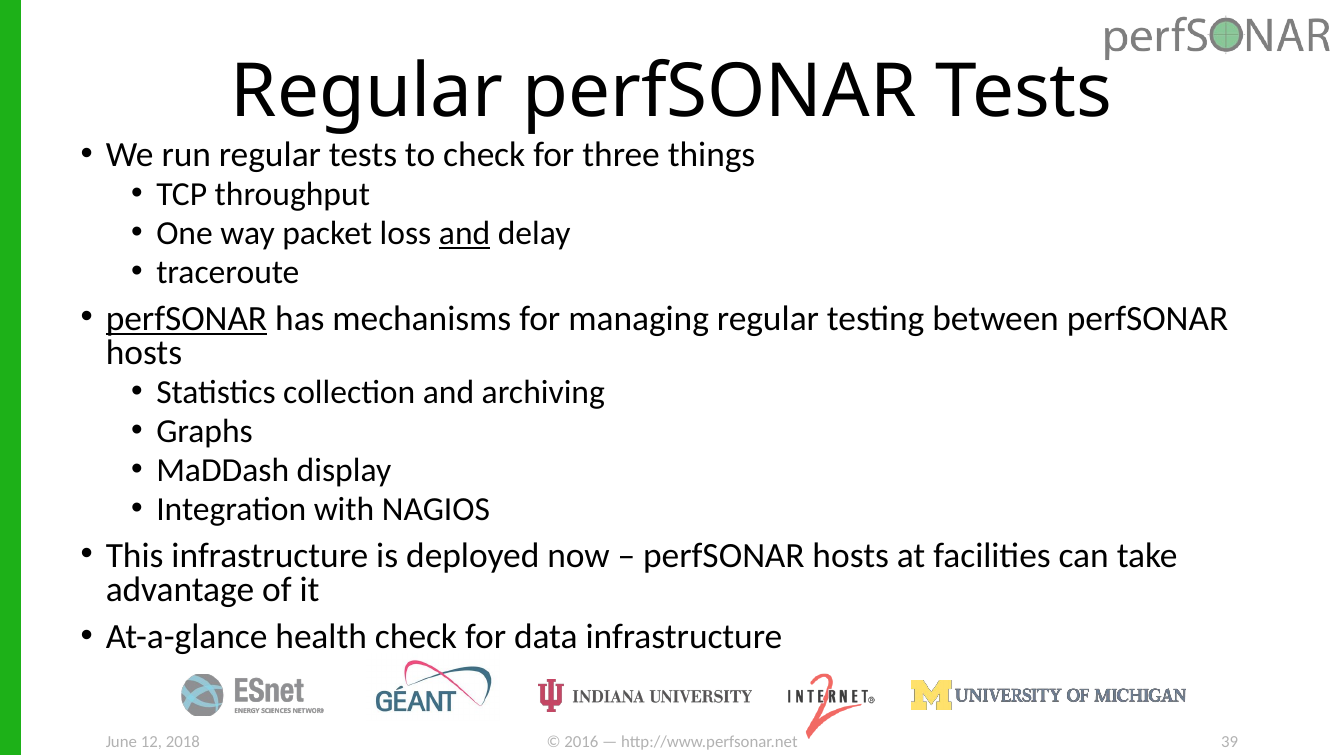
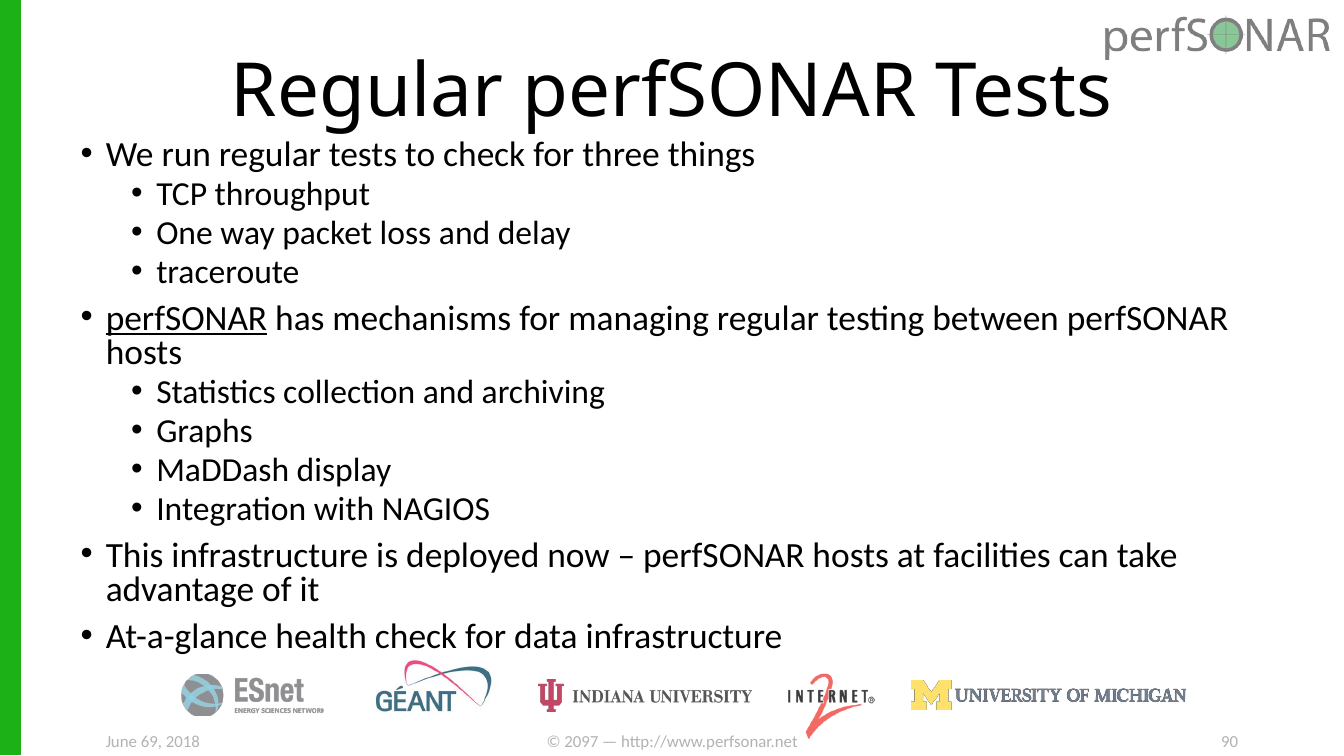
and at (465, 234) underline: present -> none
2016: 2016 -> 2097
39: 39 -> 90
12: 12 -> 69
